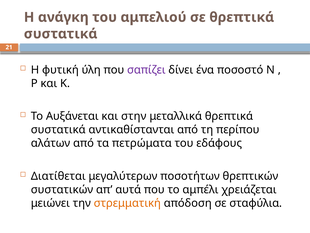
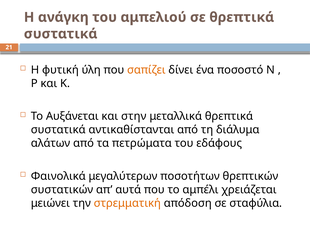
σαπίζει colour: purple -> orange
περίπου: περίπου -> διάλυμα
Διατίθεται: Διατίθεται -> Φαινολικά
